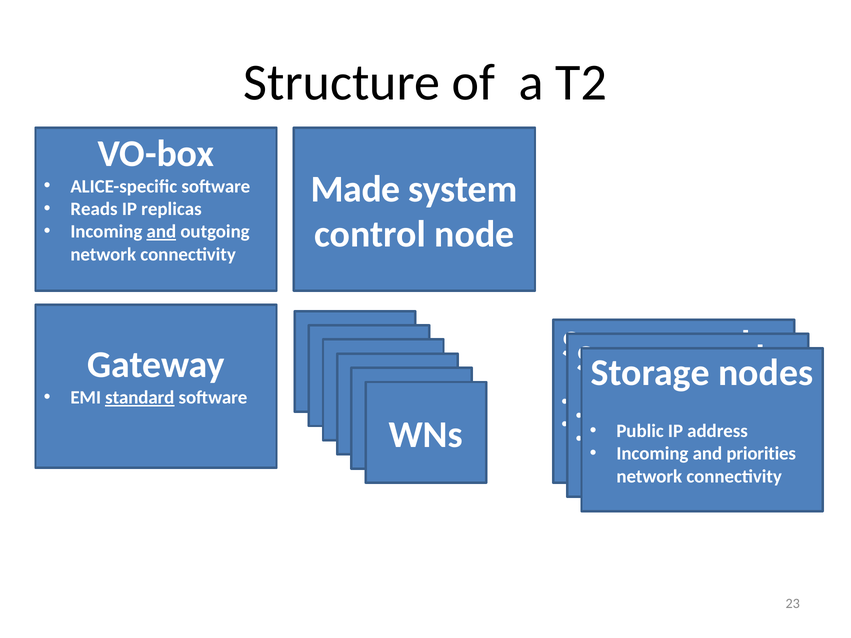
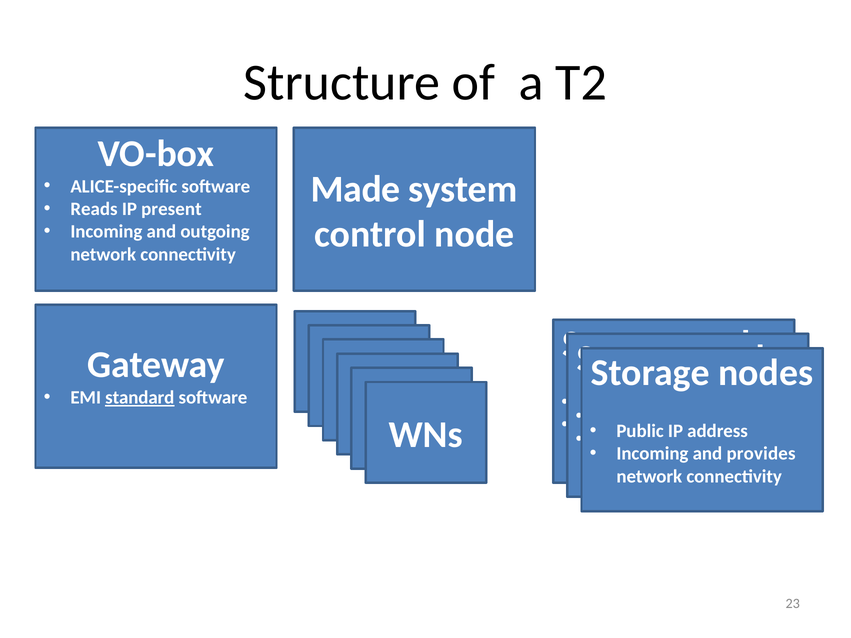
replicas: replicas -> present
and at (161, 232) underline: present -> none
priorities: priorities -> provides
